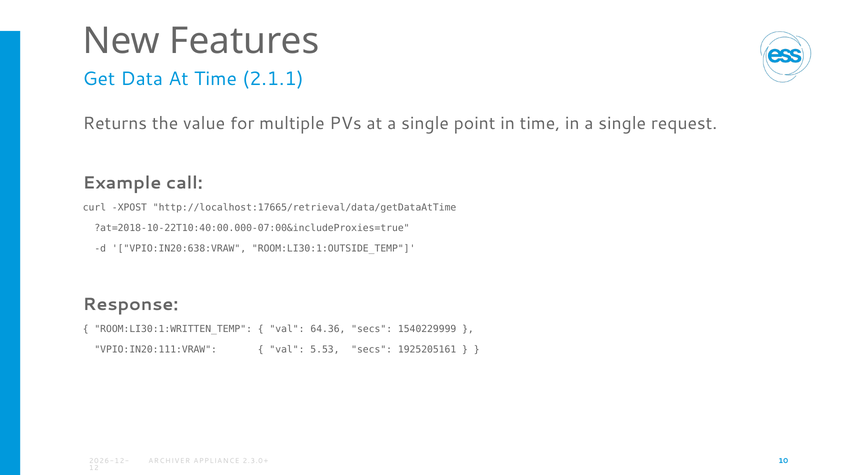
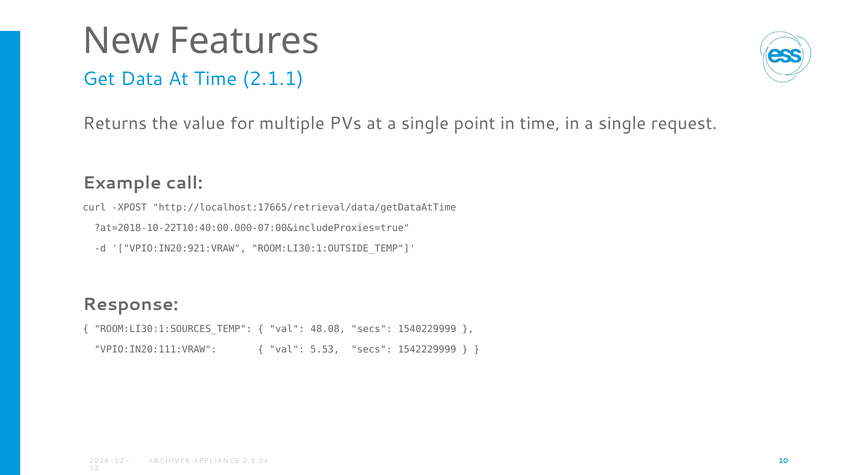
VPIO:IN20:638:VRAW: VPIO:IN20:638:VRAW -> VPIO:IN20:921:VRAW
ROOM:LI30:1:WRITTEN_TEMP: ROOM:LI30:1:WRITTEN_TEMP -> ROOM:LI30:1:SOURCES_TEMP
64.36: 64.36 -> 48.08
1925205161: 1925205161 -> 1542229999
